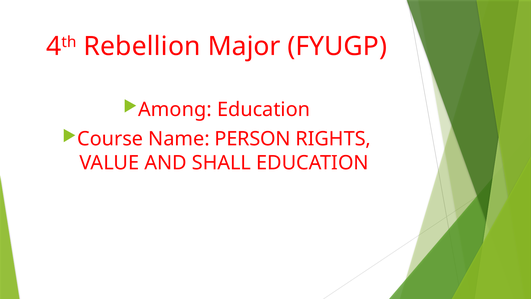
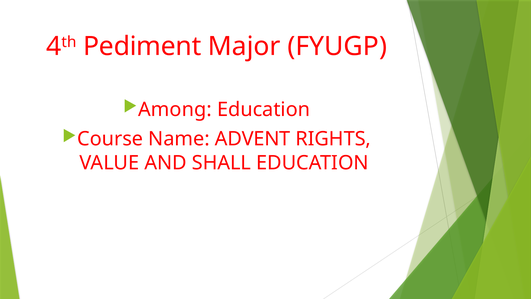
Rebellion: Rebellion -> Pediment
PERSON: PERSON -> ADVENT
